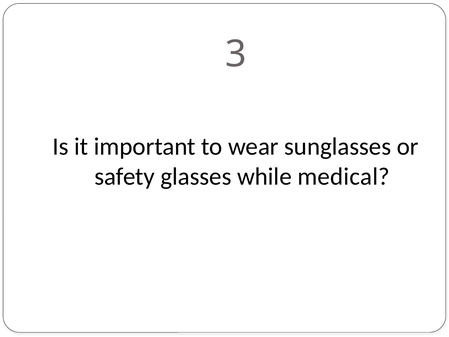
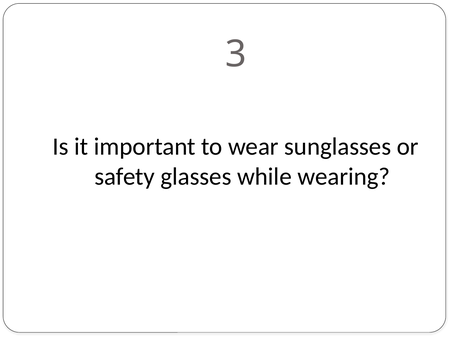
medical: medical -> wearing
